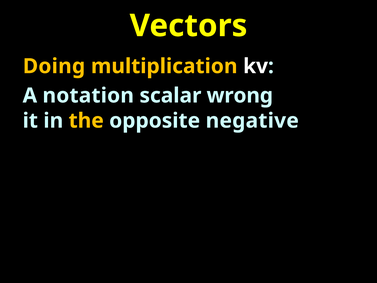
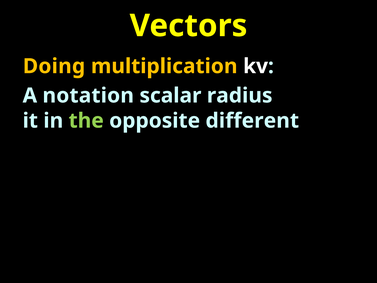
wrong: wrong -> radius
the colour: yellow -> light green
negative: negative -> different
